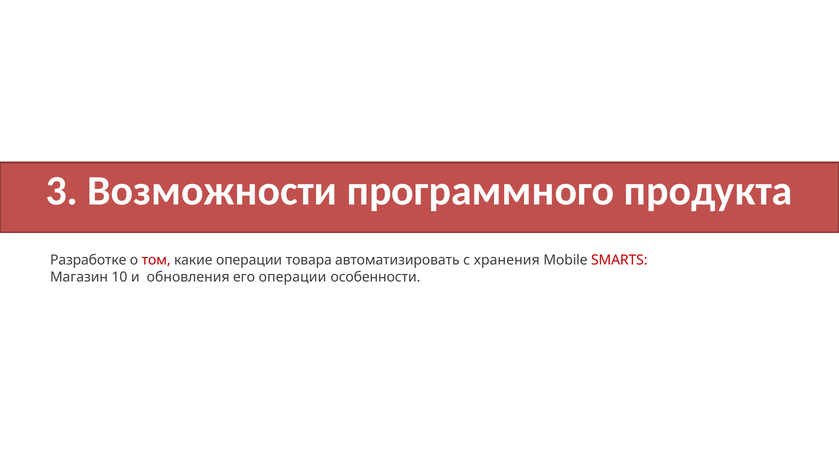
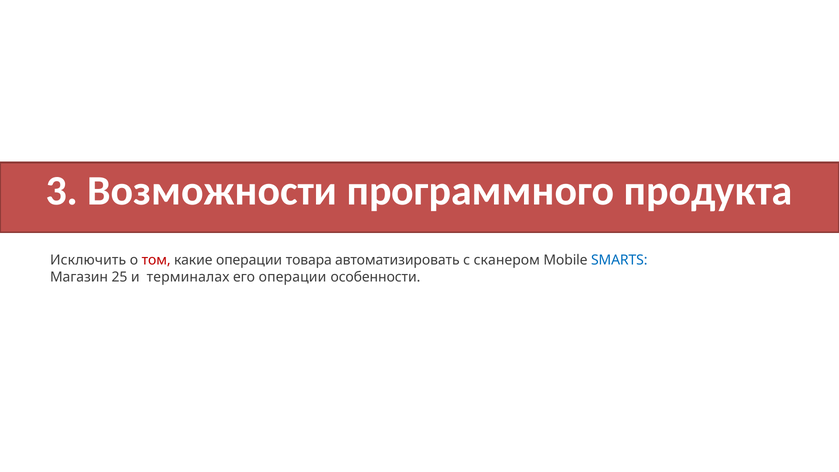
Разработке: Разработке -> Исключить
хранения: хранения -> сканером
SMARTS colour: red -> blue
10: 10 -> 25
обновления: обновления -> терминалах
